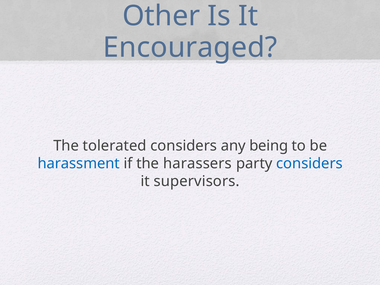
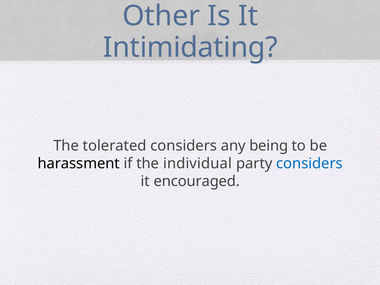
Encouraged: Encouraged -> Intimidating
harassment colour: blue -> black
harassers: harassers -> individual
supervisors: supervisors -> encouraged
